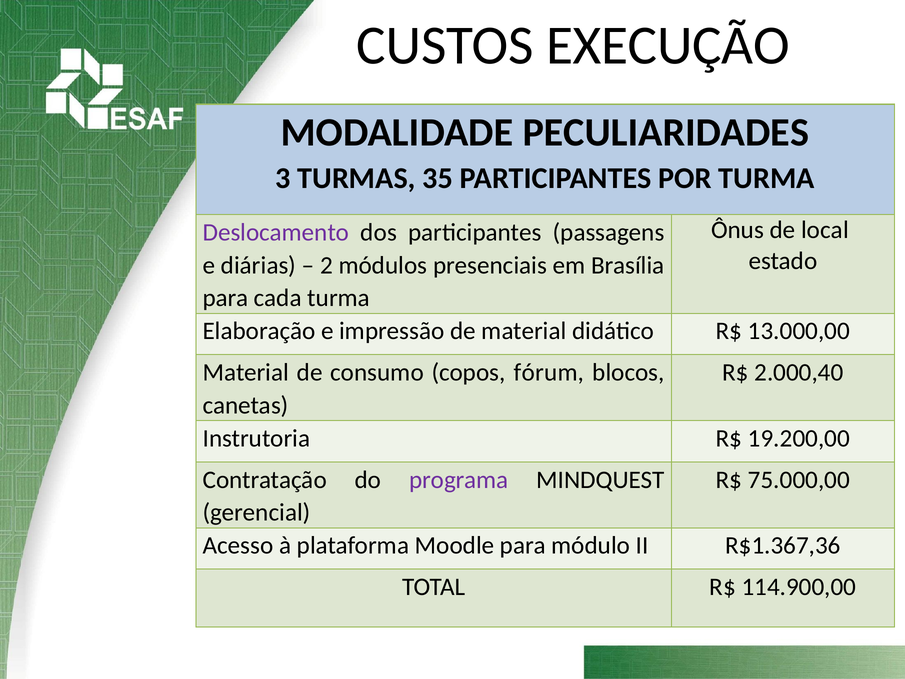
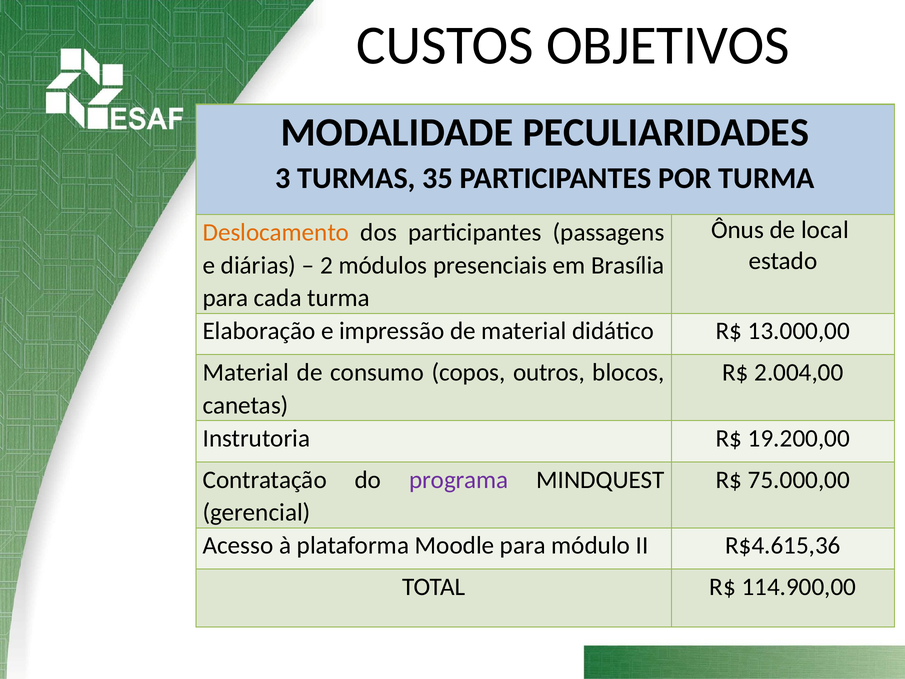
EXECUÇÃO: EXECUÇÃO -> OBJETIVOS
Deslocamento colour: purple -> orange
fórum: fórum -> outros
2.000,40: 2.000,40 -> 2.004,00
R$1.367,36: R$1.367,36 -> R$4.615,36
